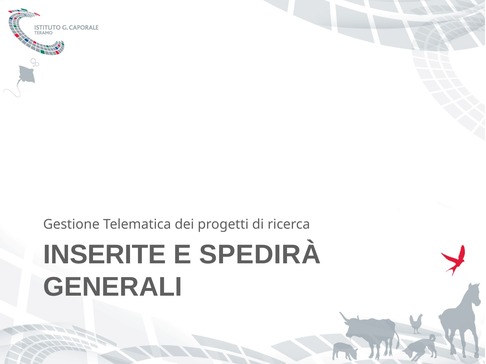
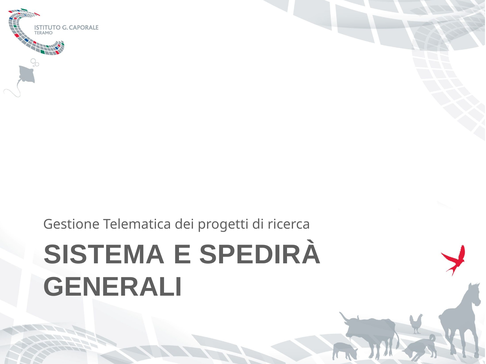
INSERITE: INSERITE -> SISTEMA
